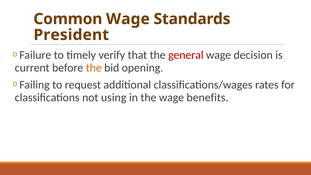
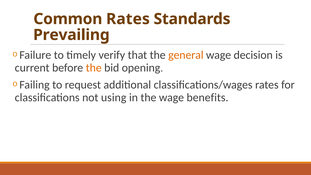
Common Wage: Wage -> Rates
President: President -> Prevailing
general colour: red -> orange
